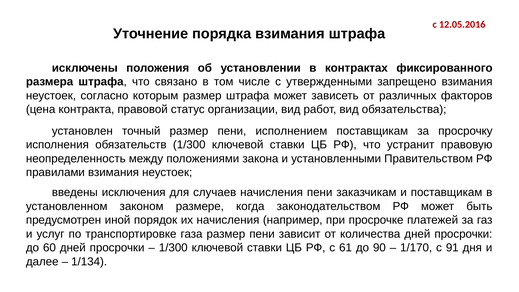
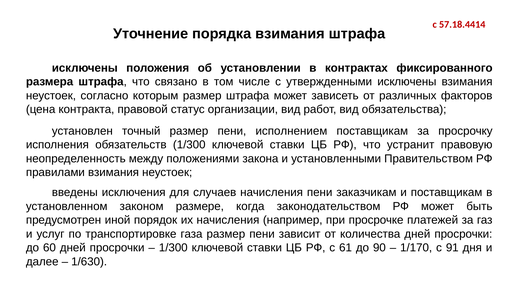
12.05.2016: 12.05.2016 -> 57.18.4414
утвержденными запрещено: запрещено -> исключены
1/134: 1/134 -> 1/630
